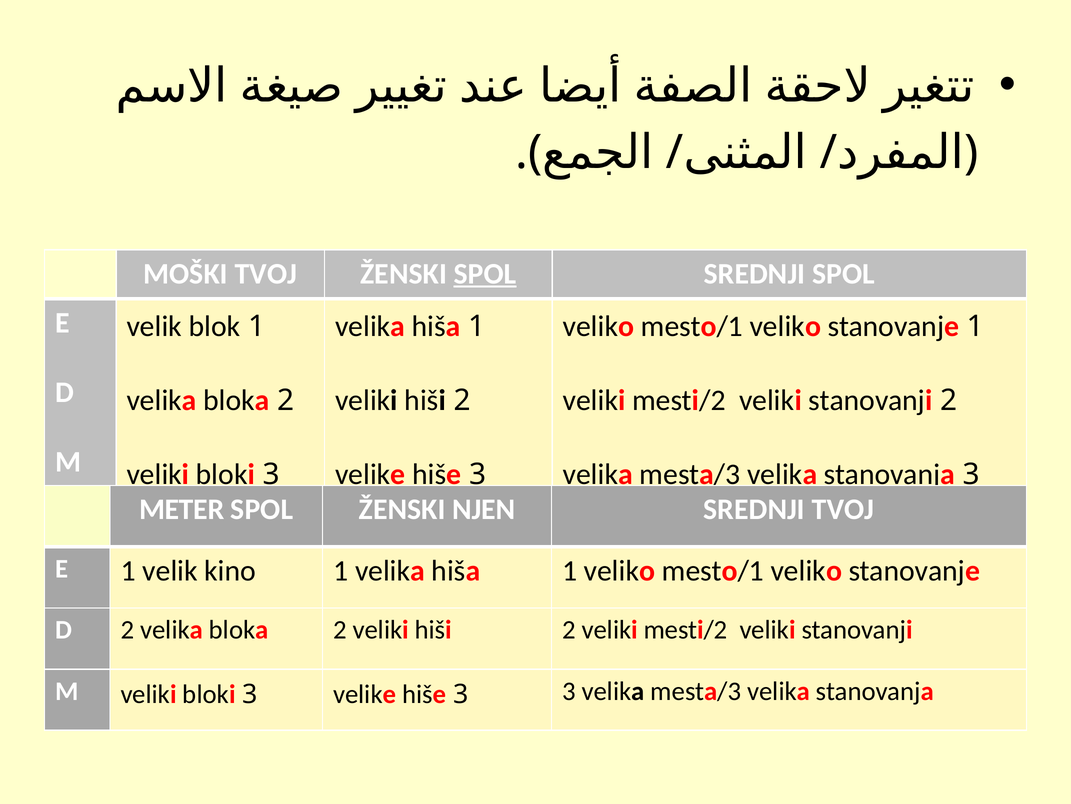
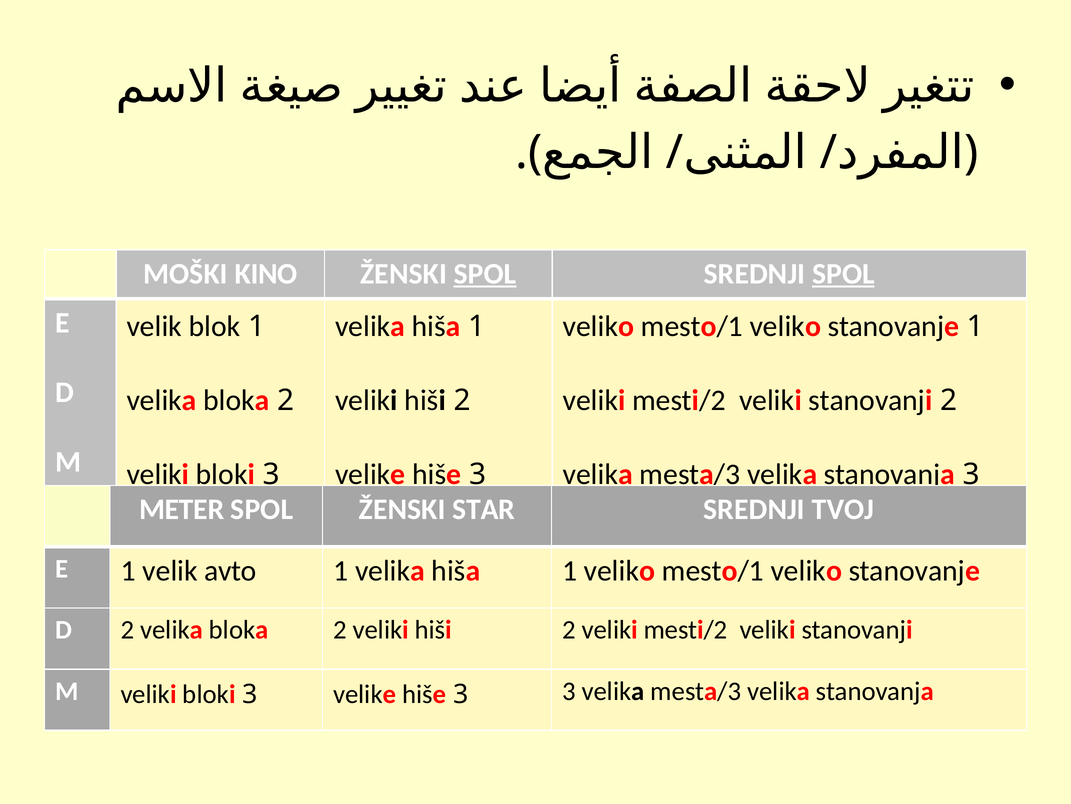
MOŠKI TVOJ: TVOJ -> KINO
SPOL at (843, 273) underline: none -> present
NJEN: NJEN -> STAR
kino: kino -> avto
